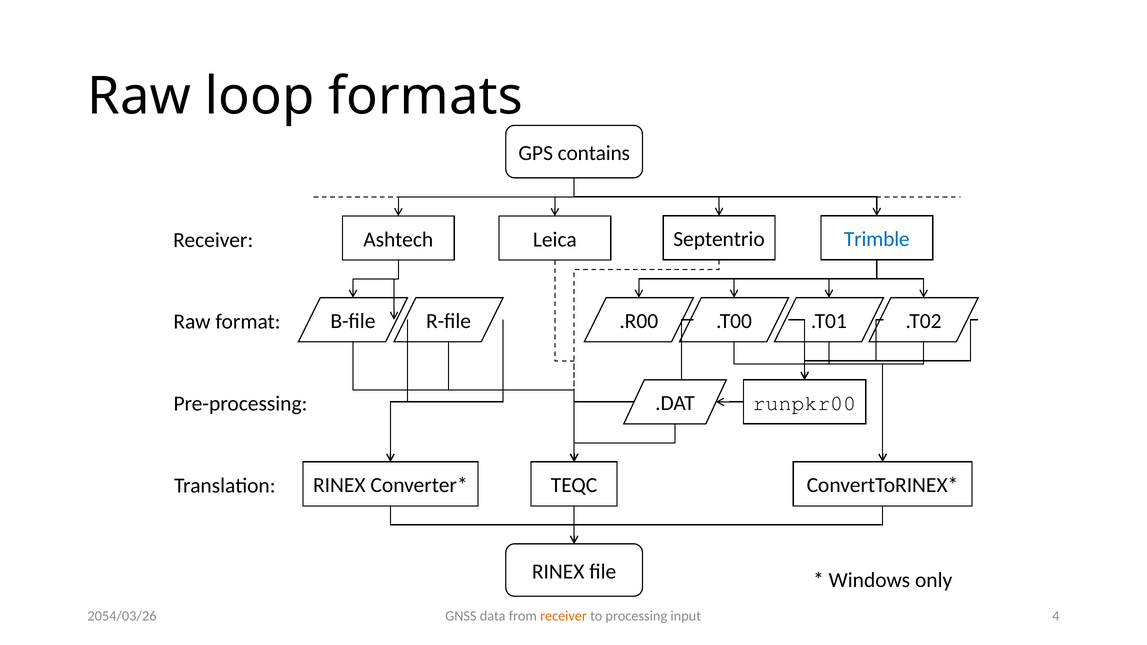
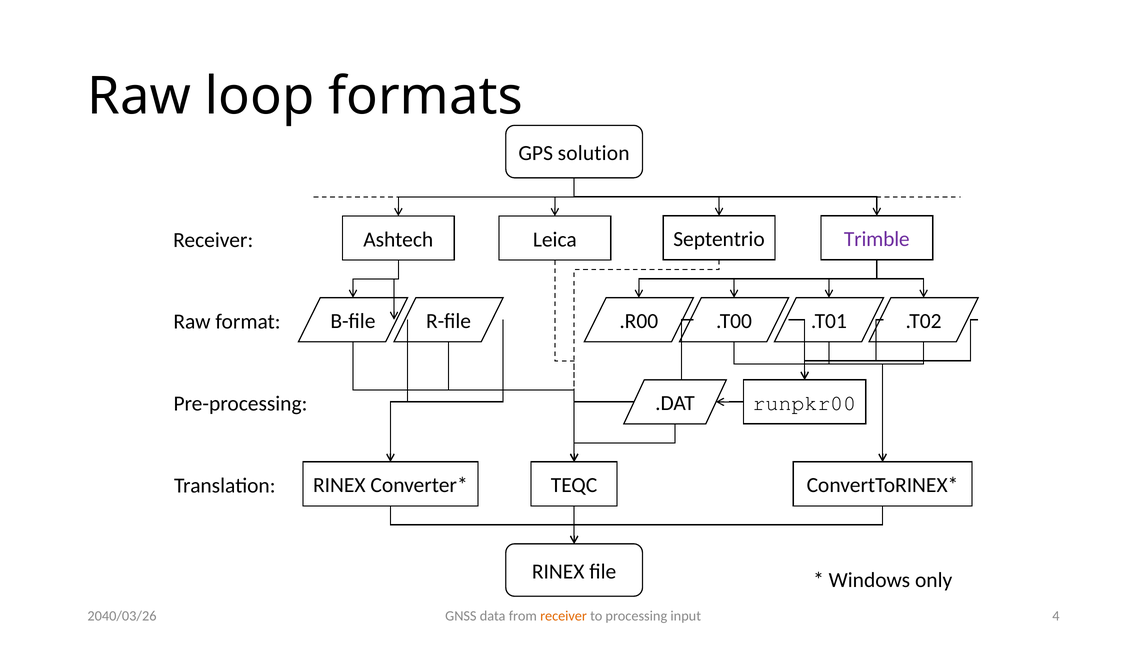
contains: contains -> solution
Trimble colour: blue -> purple
2054/03/26: 2054/03/26 -> 2040/03/26
